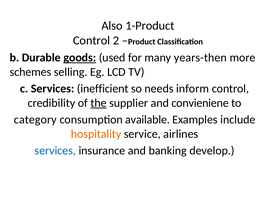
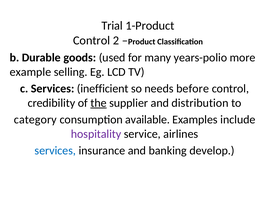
Also: Also -> Trial
goods underline: present -> none
years-then: years-then -> years-polio
schemes: schemes -> example
inform: inform -> before
convieniene: convieniene -> distribution
hospitality colour: orange -> purple
